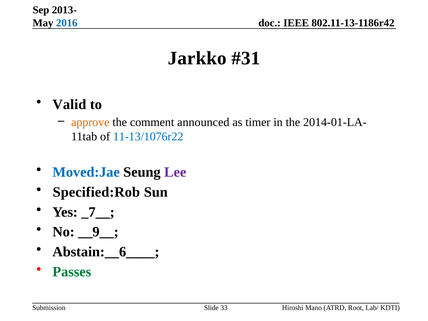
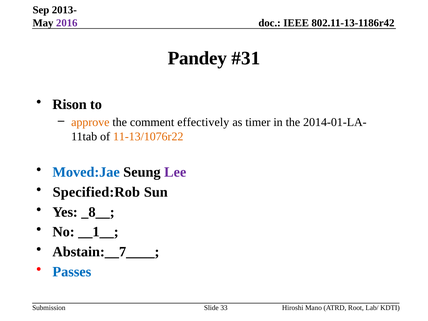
2016 colour: blue -> purple
Jarkko: Jarkko -> Pandey
Valid: Valid -> Rison
announced: announced -> effectively
11-13/1076r22 colour: blue -> orange
_7__: _7__ -> _8__
__9__: __9__ -> __1__
Abstain:__6____: Abstain:__6____ -> Abstain:__7____
Passes colour: green -> blue
